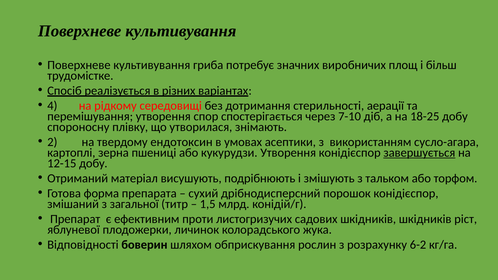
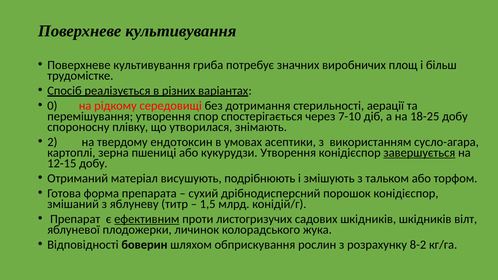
4: 4 -> 0
загальної: загальної -> яблуневу
ефективним underline: none -> present
ріст: ріст -> вілт
6-2: 6-2 -> 8-2
